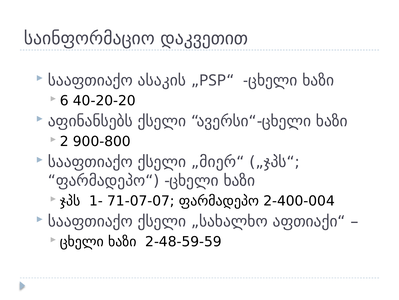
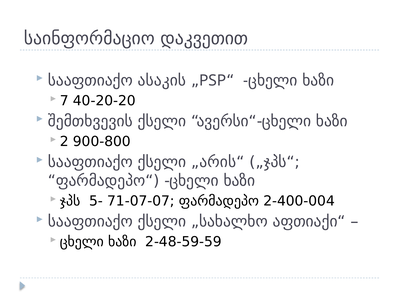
6: 6 -> 7
აფინანსებს: აფინანსებს -> შემთხვევის
„მიერ“: „მიერ“ -> „არის“
1-: 1- -> 5-
